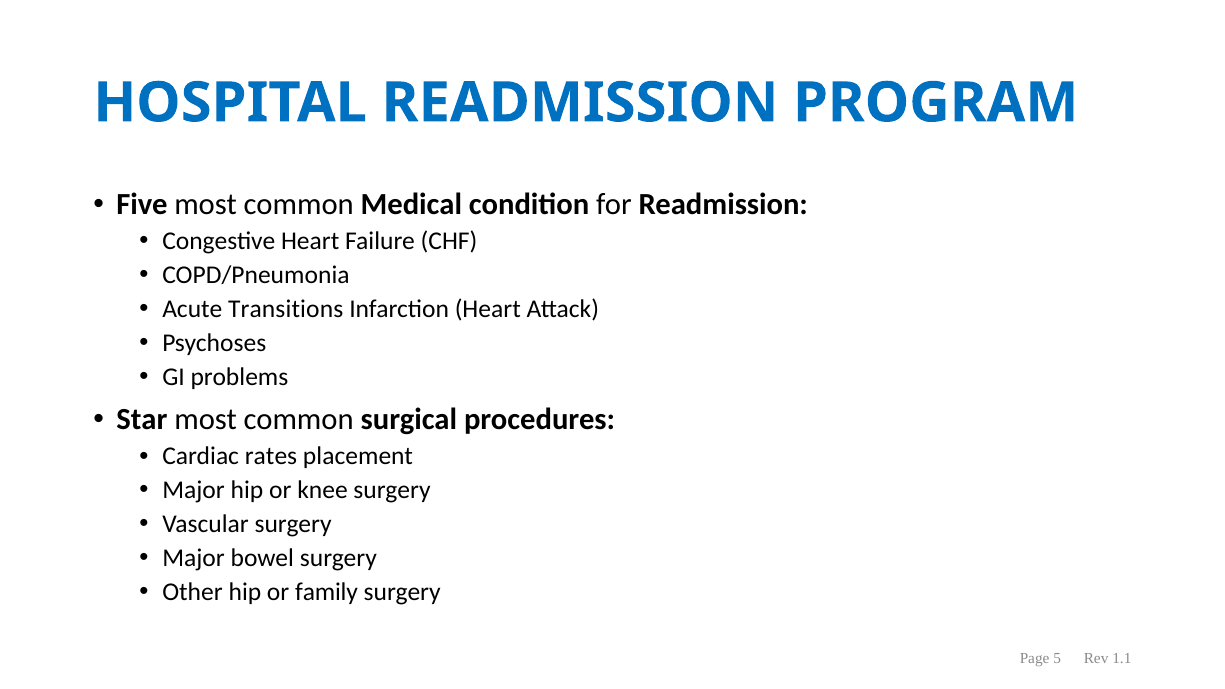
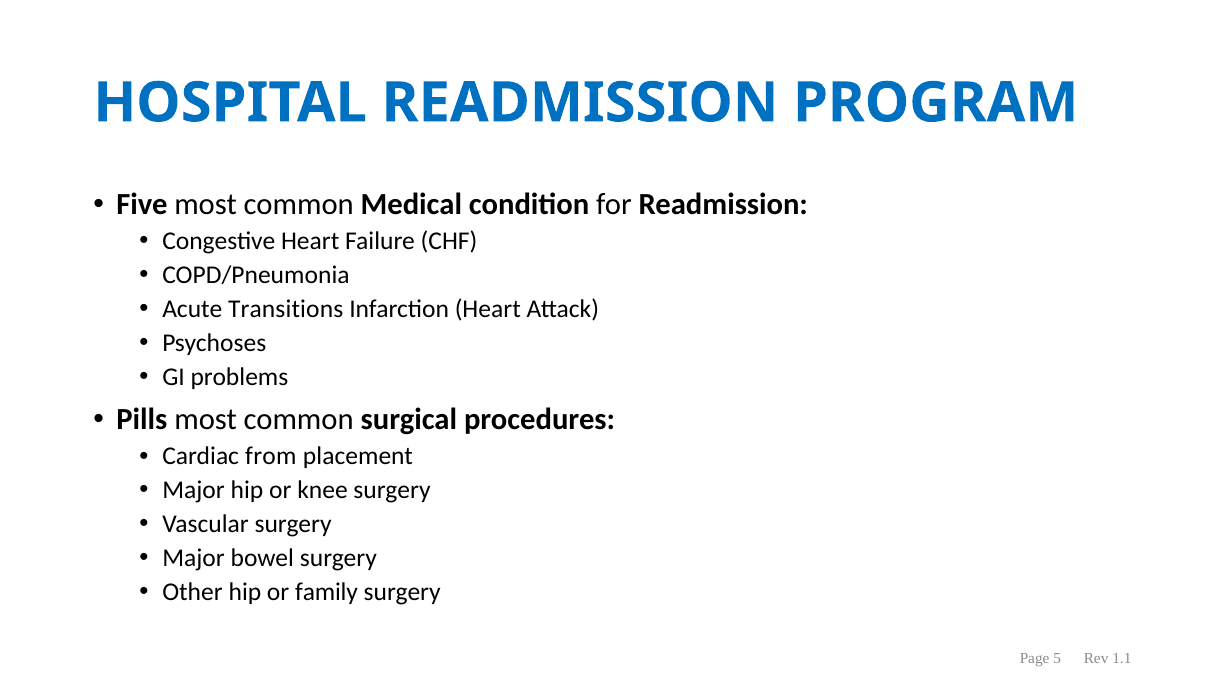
Star: Star -> Pills
rates: rates -> from
